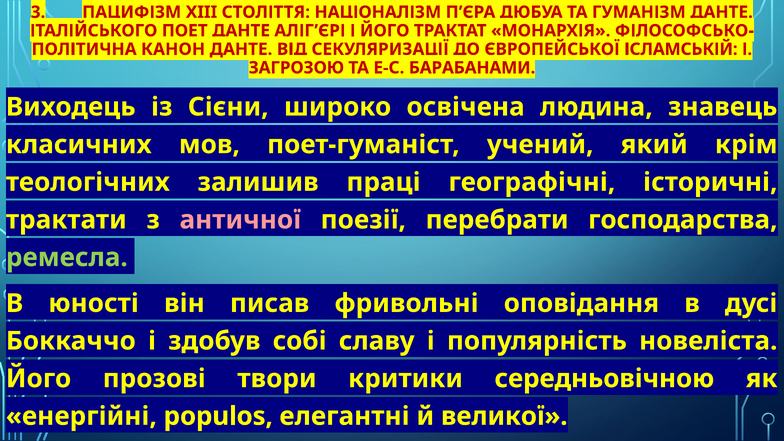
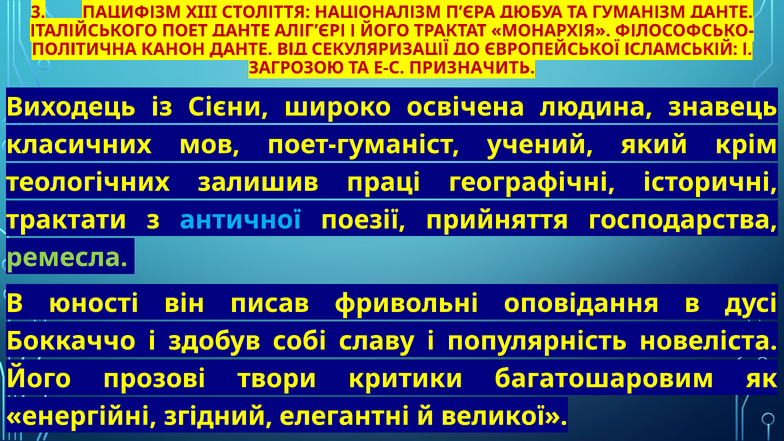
БАРАБАНАМИ: БАРАБАНАМИ -> ПРИЗНАЧИТЬ
античної colour: pink -> light blue
перебрати: перебрати -> прийняття
середньовічною: середньовічною -> багатошаровим
populos: populos -> згідний
